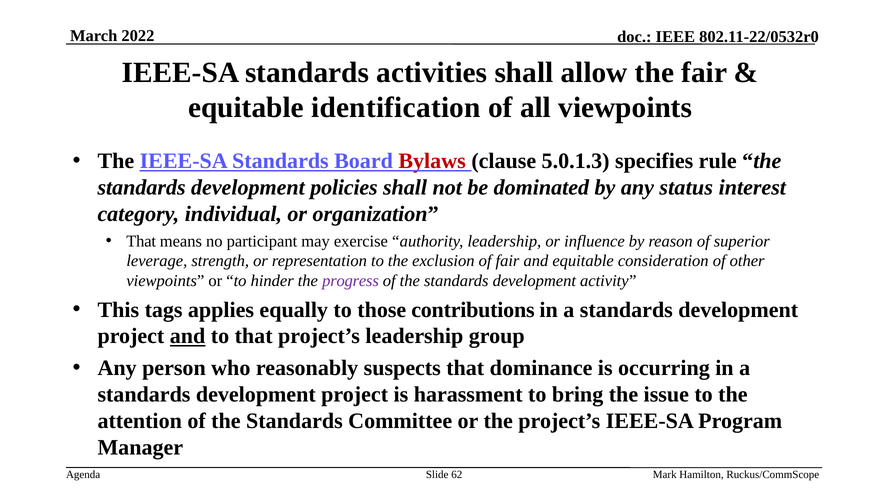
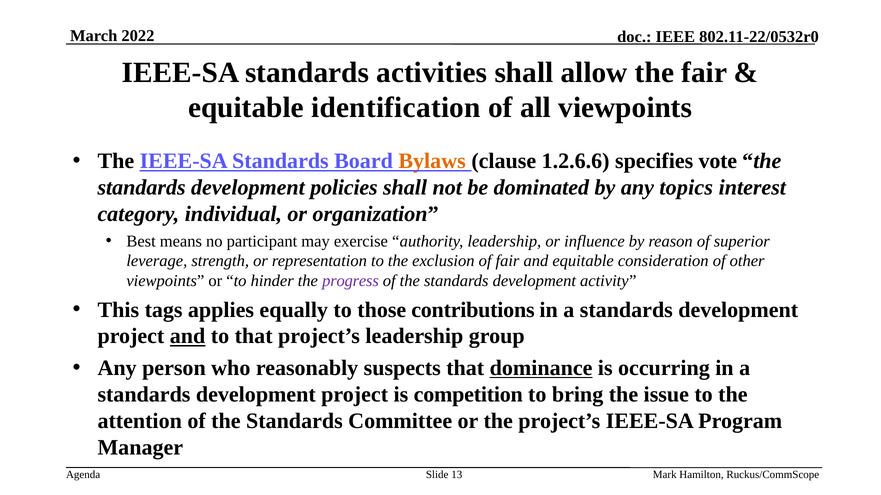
Bylaws colour: red -> orange
5.0.1.3: 5.0.1.3 -> 1.2.6.6
rule: rule -> vote
status: status -> topics
That at (141, 241): That -> Best
dominance underline: none -> present
harassment: harassment -> competition
62: 62 -> 13
